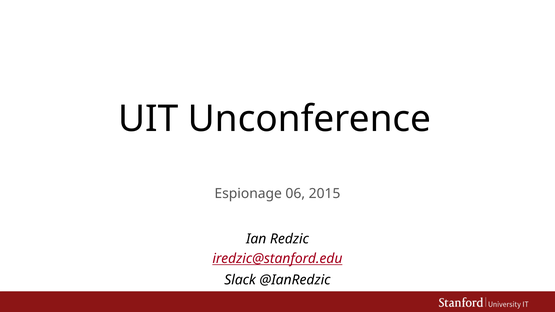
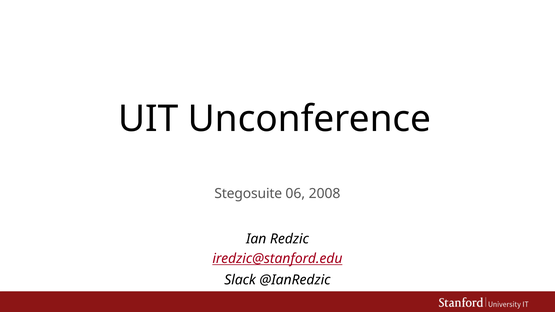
Espionage: Espionage -> Stegosuite
2015: 2015 -> 2008
